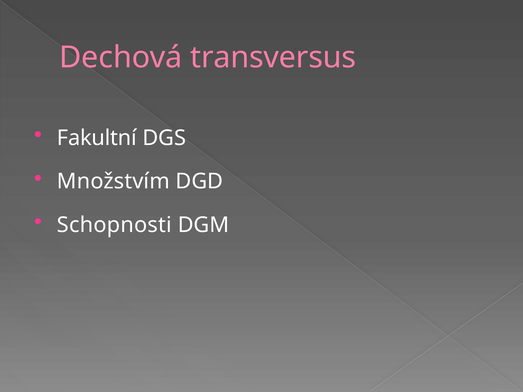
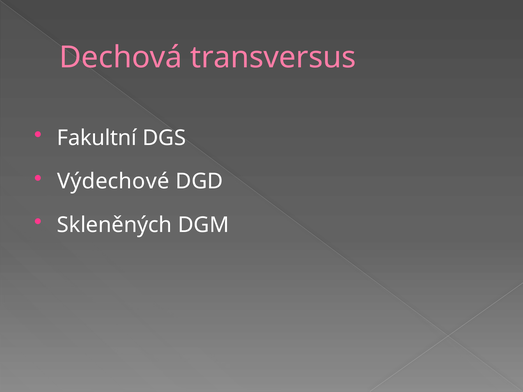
Množstvím: Množstvím -> Výdechové
Schopnosti: Schopnosti -> Skleněných
